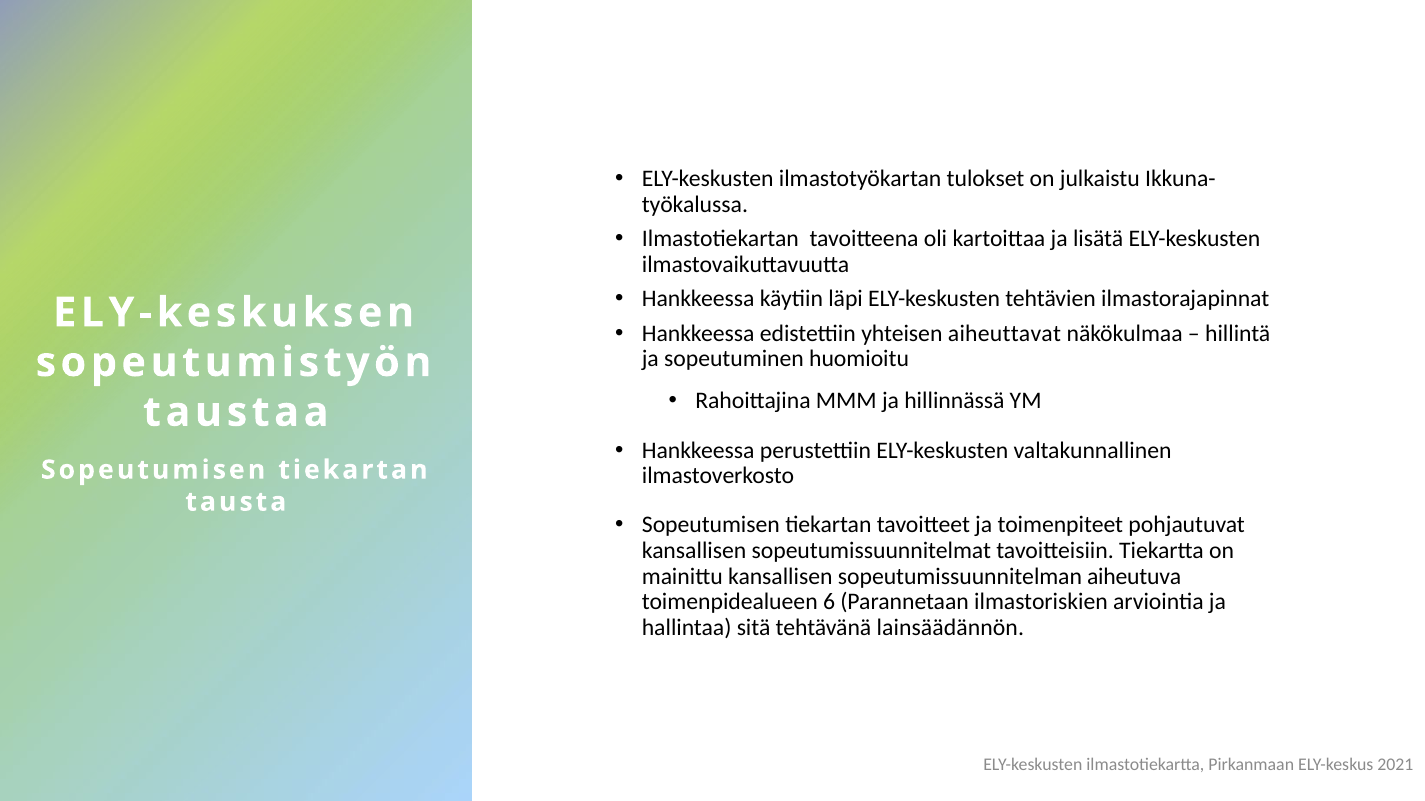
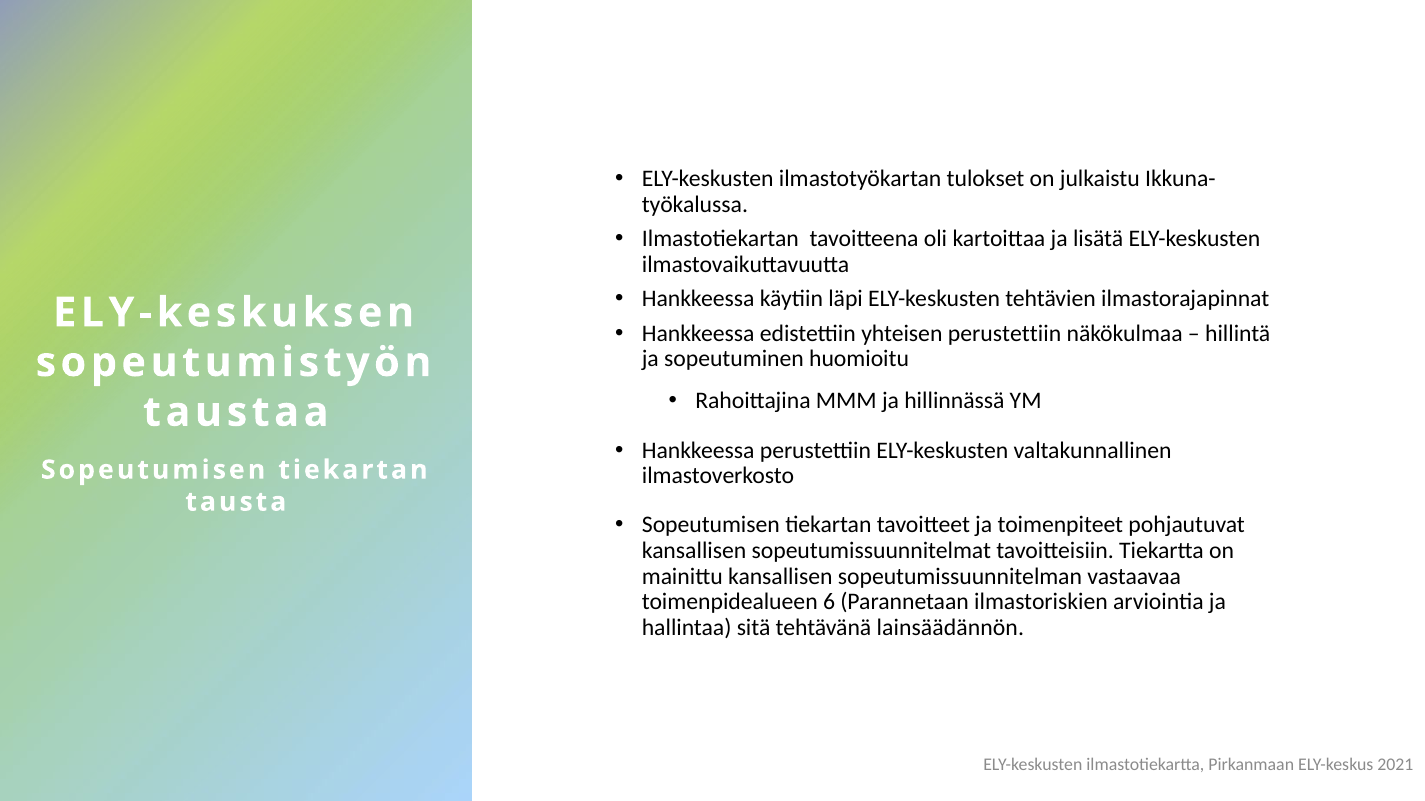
yhteisen aiheuttavat: aiheuttavat -> perustettiin
aiheutuva: aiheutuva -> vastaavaa
